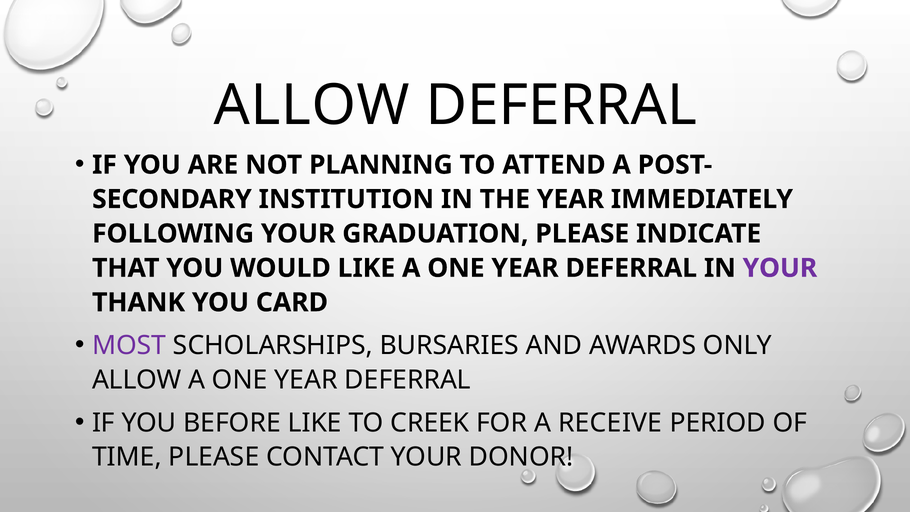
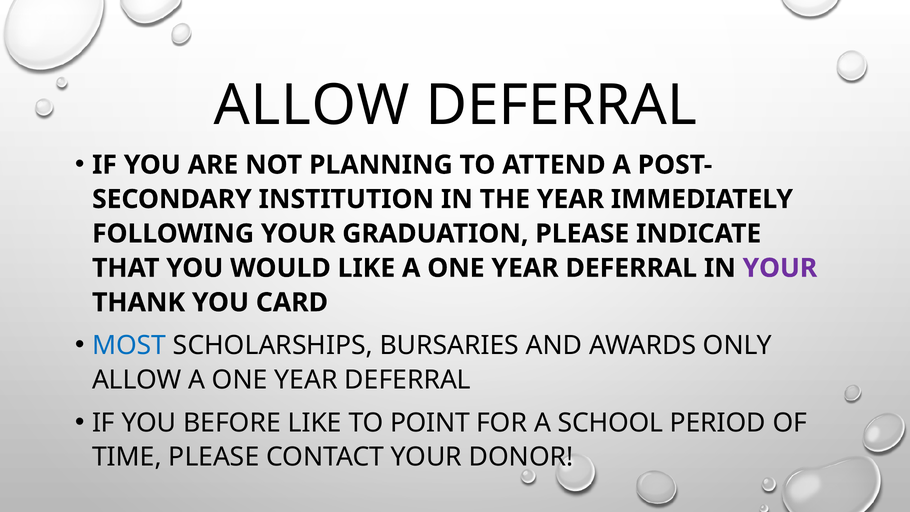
MOST colour: purple -> blue
CREEK: CREEK -> POINT
RECEIVE: RECEIVE -> SCHOOL
